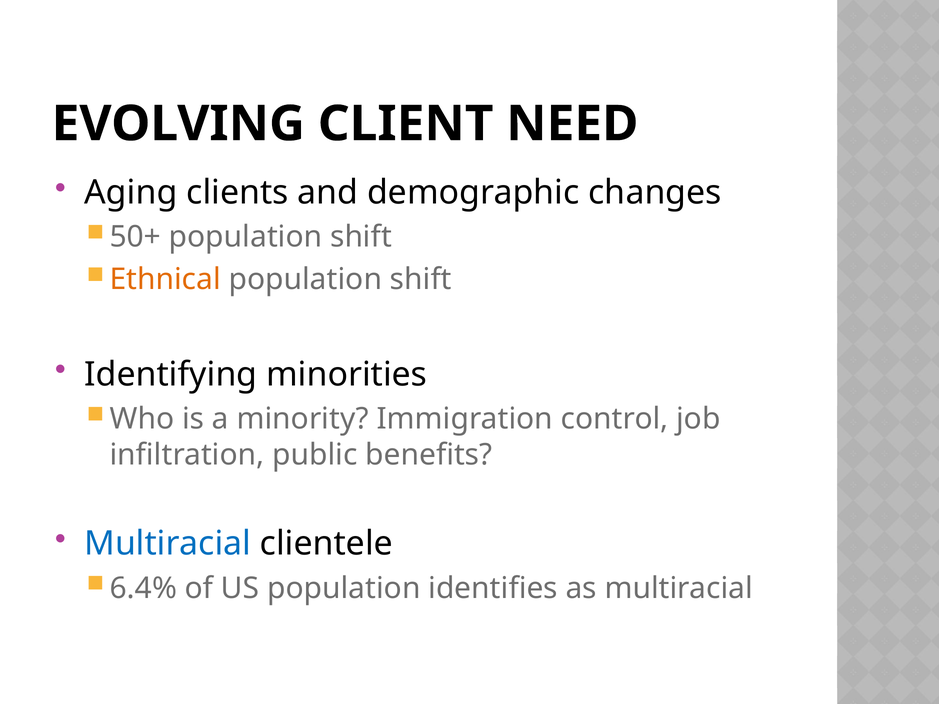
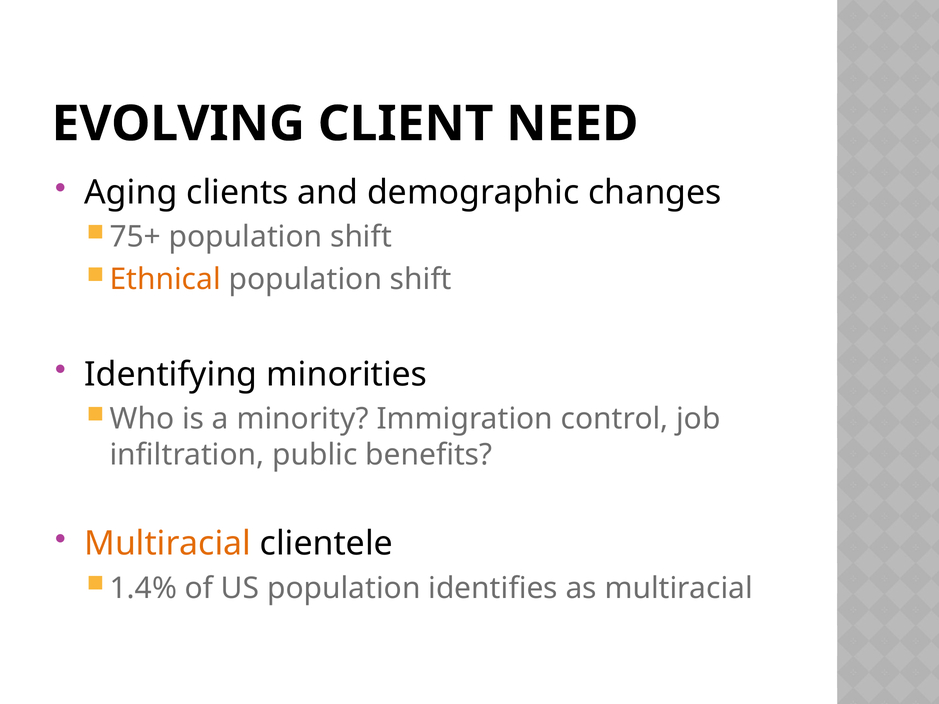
50+: 50+ -> 75+
Multiracial at (168, 544) colour: blue -> orange
6.4%: 6.4% -> 1.4%
